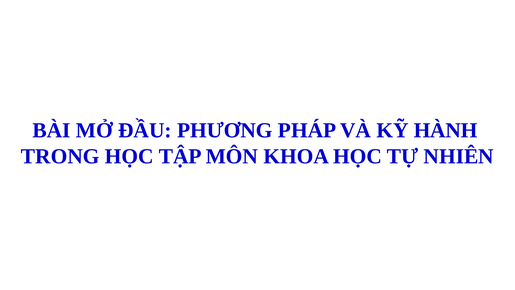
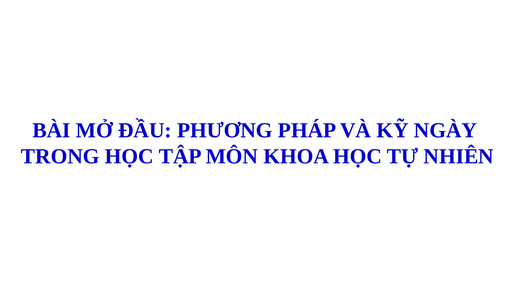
HÀNH: HÀNH -> NGÀY
